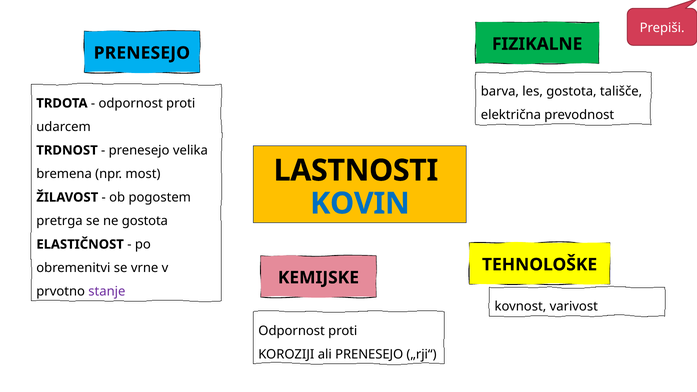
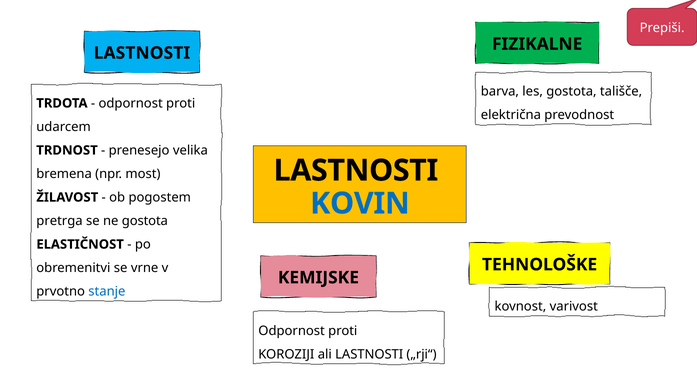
PRENESEJO at (142, 53): PRENESEJO -> LASTNOSTI
stanje colour: purple -> blue
ali PRENESEJO: PRENESEJO -> LASTNOSTI
